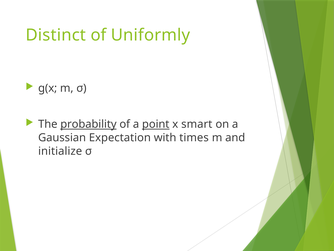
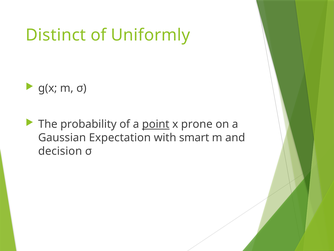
probability underline: present -> none
smart: smart -> prone
times: times -> smart
initialize: initialize -> decision
